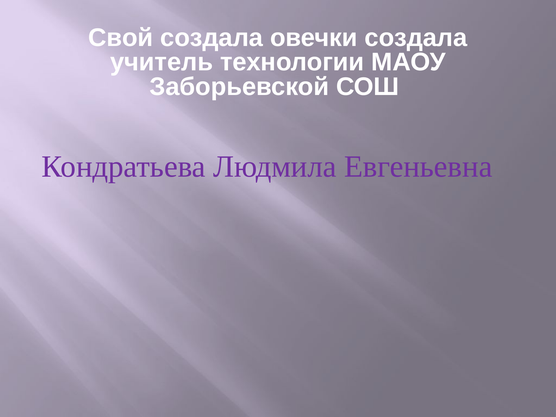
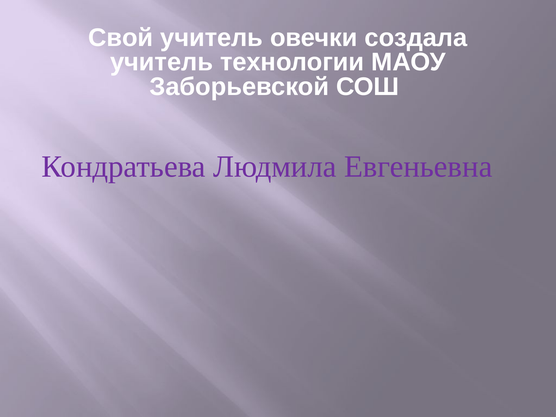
Свой создала: создала -> учитель
